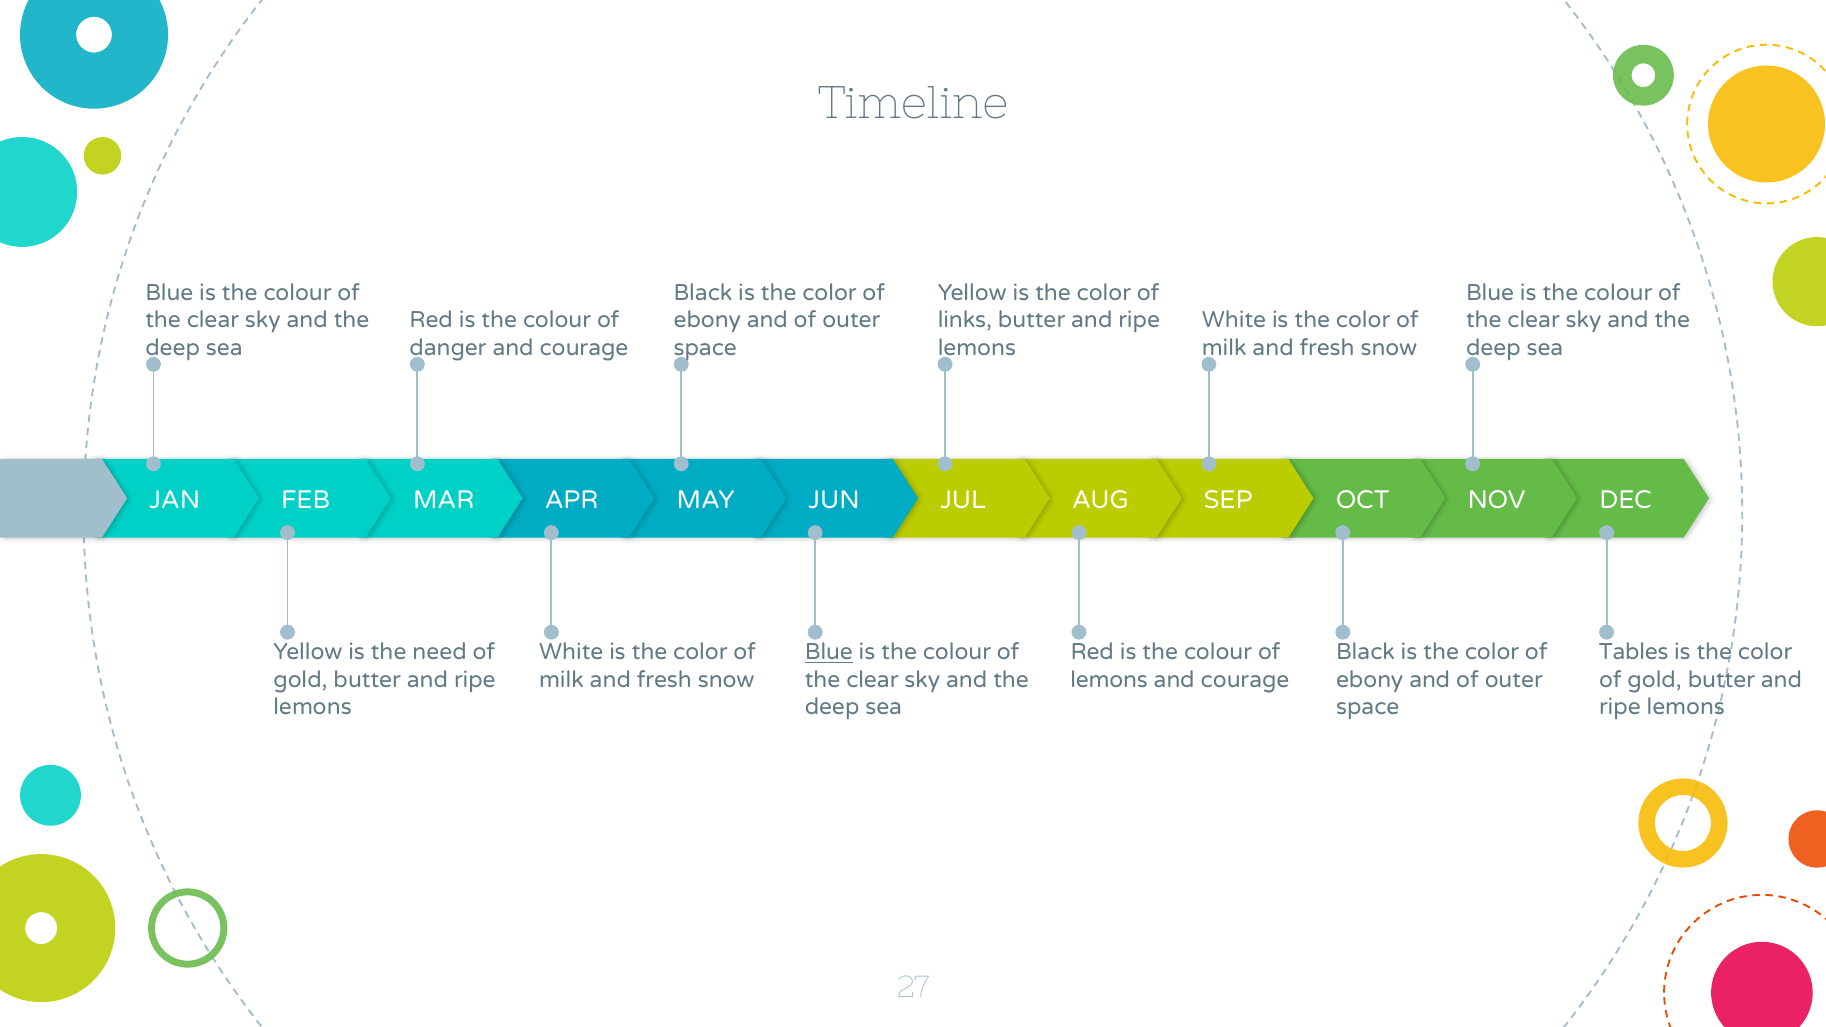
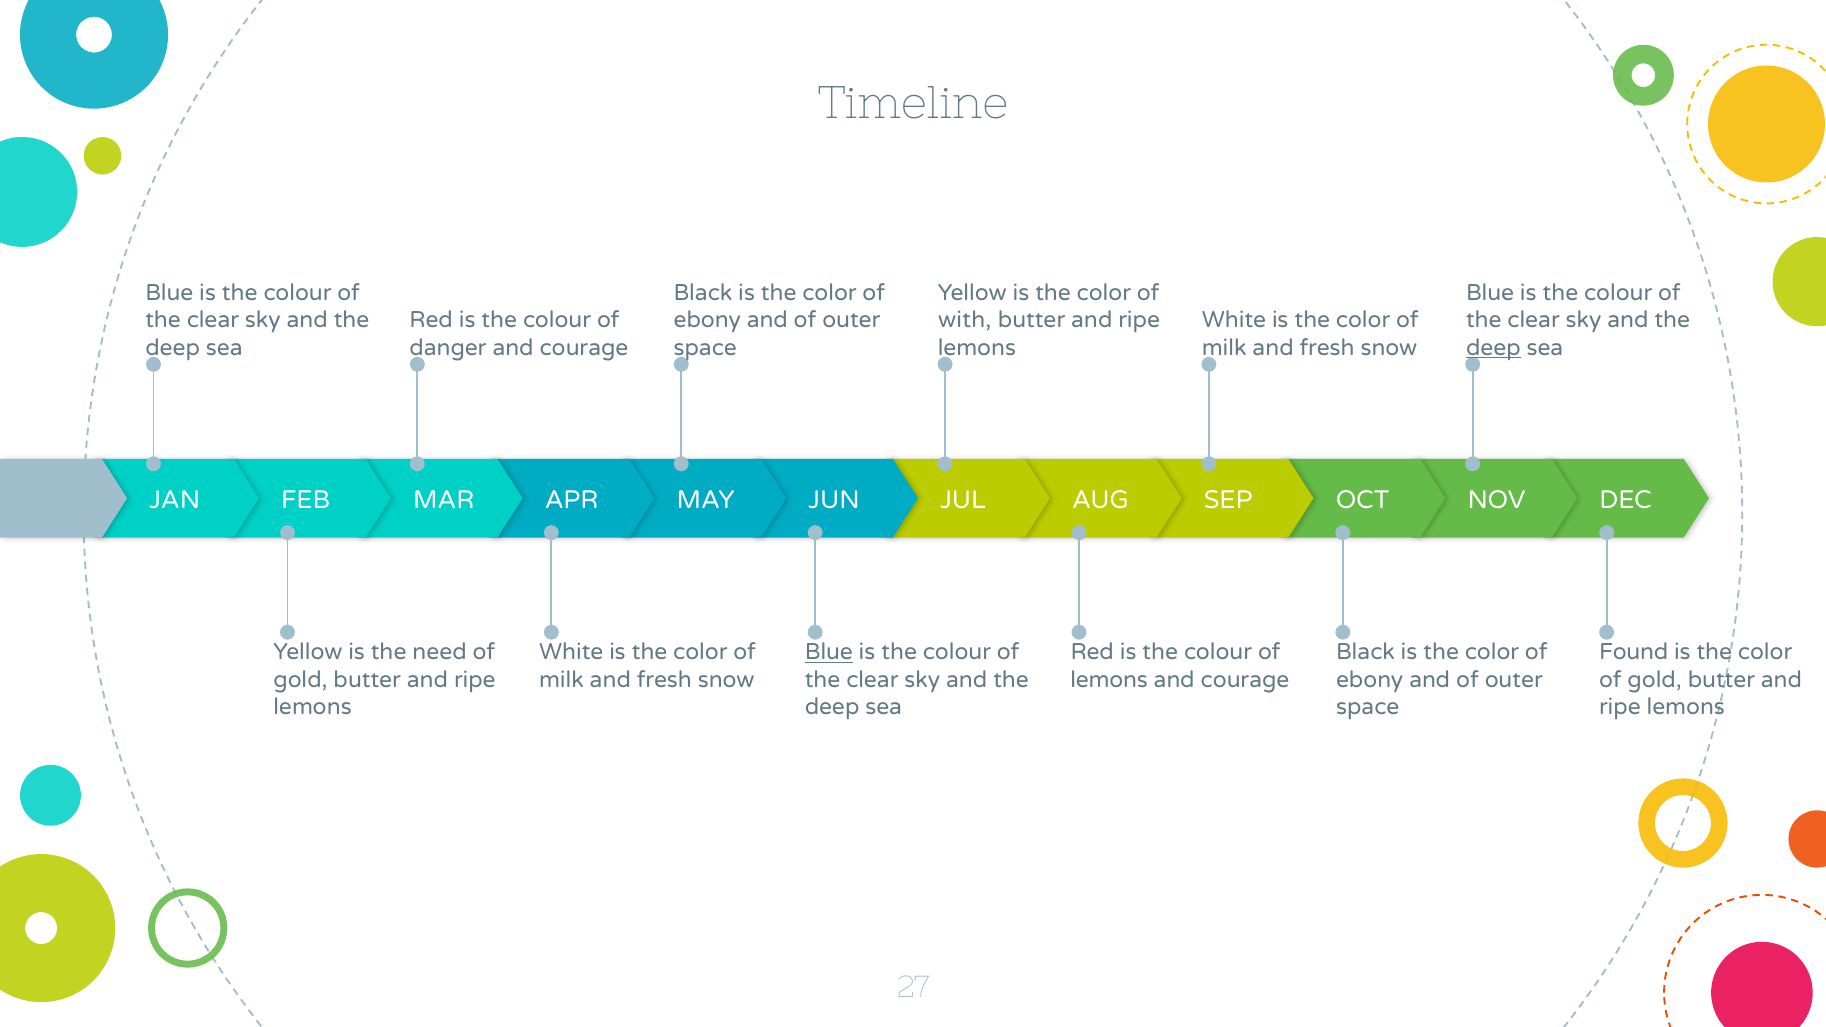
links: links -> with
deep at (1493, 348) underline: none -> present
Tables: Tables -> Found
